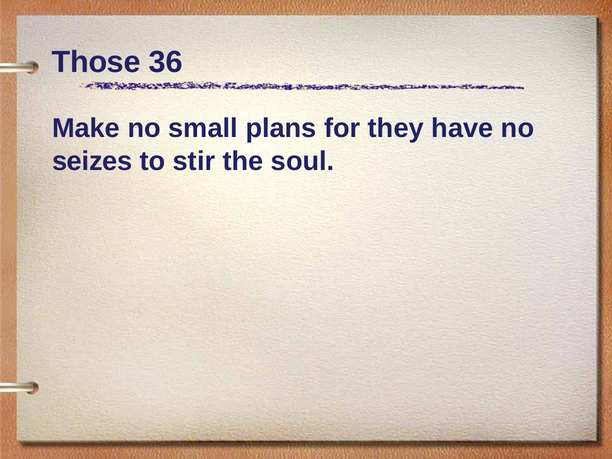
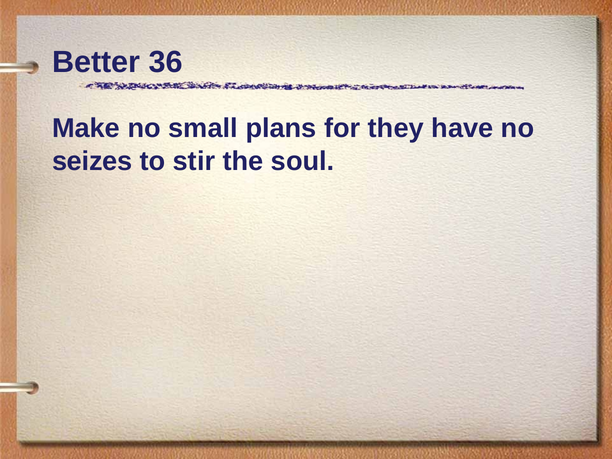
Those: Those -> Better
